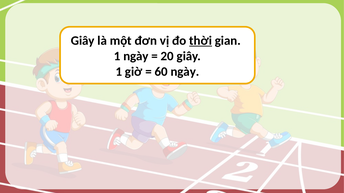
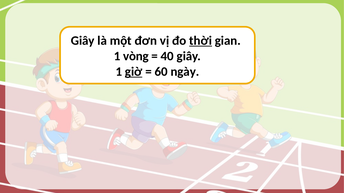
1 ngày: ngày -> vòng
20: 20 -> 40
giờ underline: none -> present
